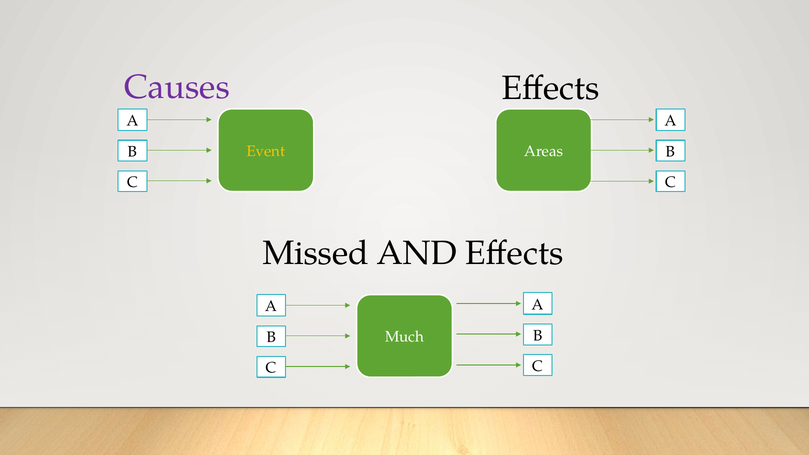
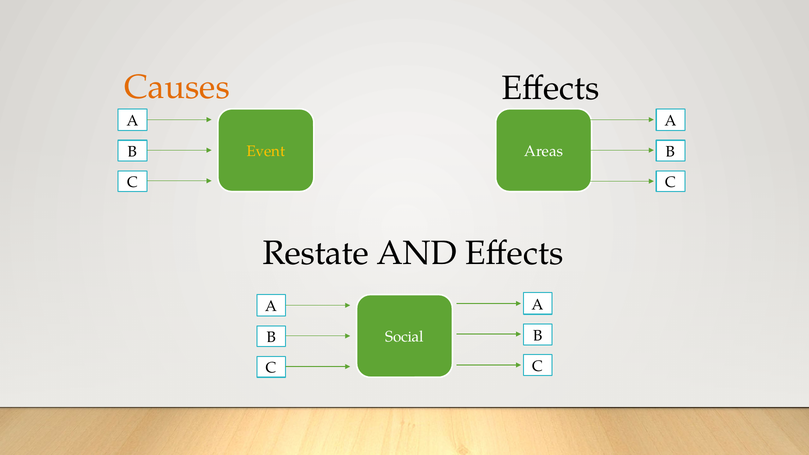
Causes colour: purple -> orange
Missed: Missed -> Restate
Much: Much -> Social
